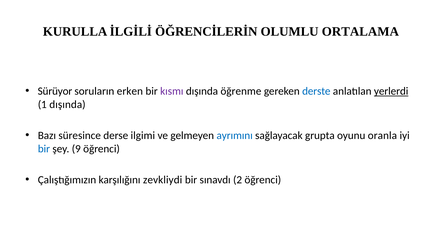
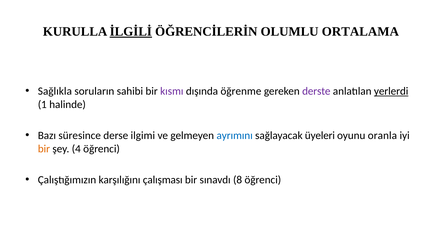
İLGİLİ underline: none -> present
Sürüyor: Sürüyor -> Sağlıkla
erken: erken -> sahibi
derste colour: blue -> purple
1 dışında: dışında -> halinde
grupta: grupta -> üyeleri
bir at (44, 149) colour: blue -> orange
9: 9 -> 4
zevkliydi: zevkliydi -> çalışması
2: 2 -> 8
